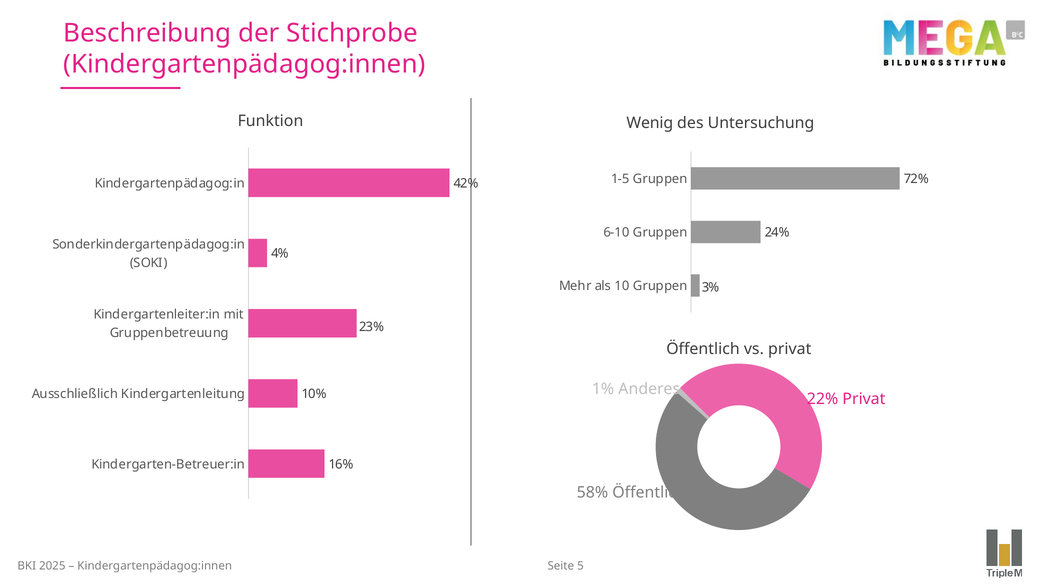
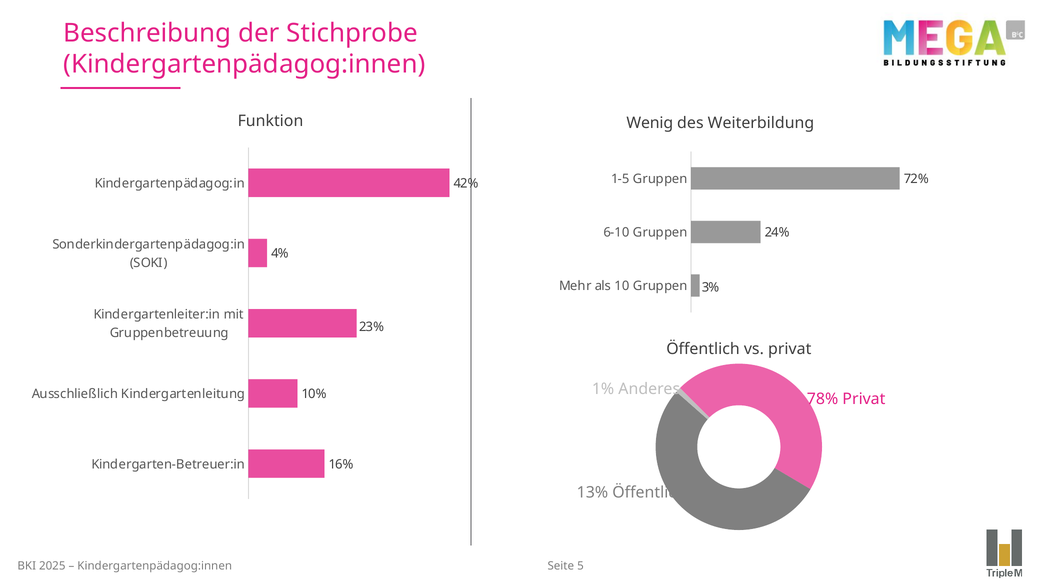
Untersuchung: Untersuchung -> Weiterbildung
22%: 22% -> 78%
58%: 58% -> 13%
